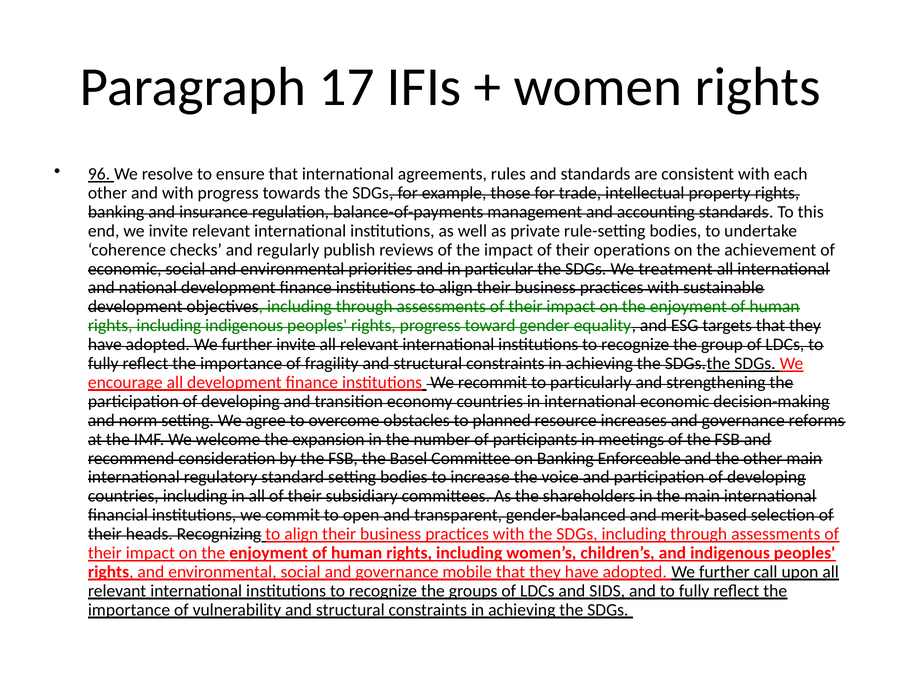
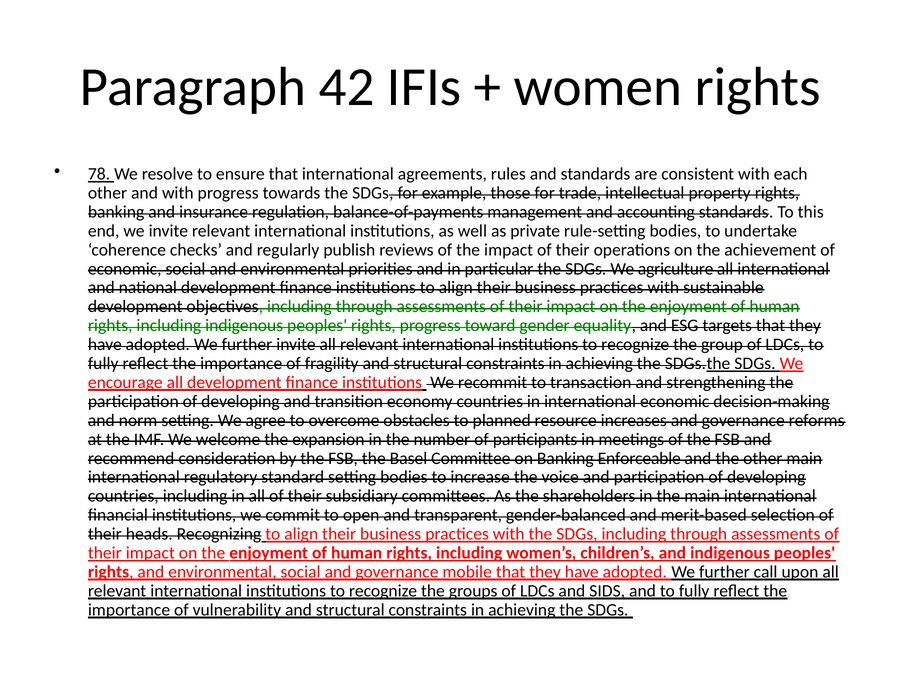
17: 17 -> 42
96: 96 -> 78
treatment: treatment -> agriculture
particularly: particularly -> transaction
